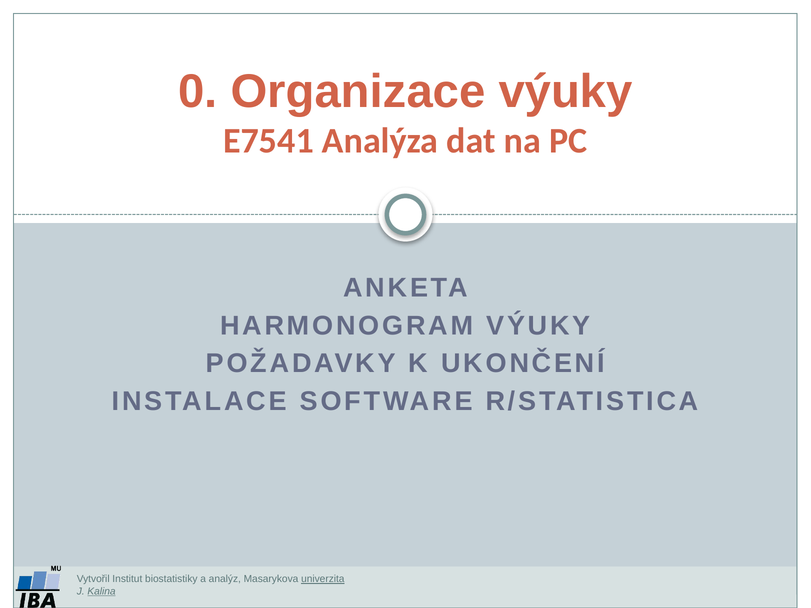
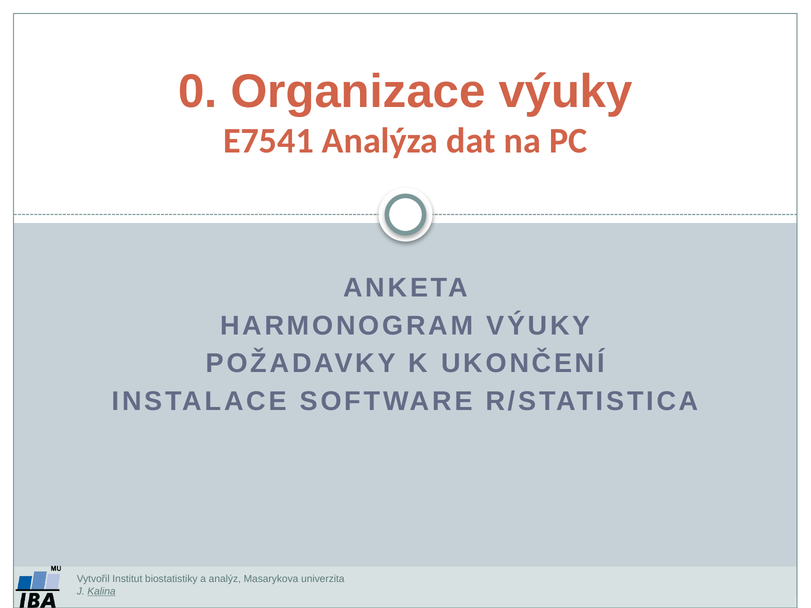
univerzita underline: present -> none
